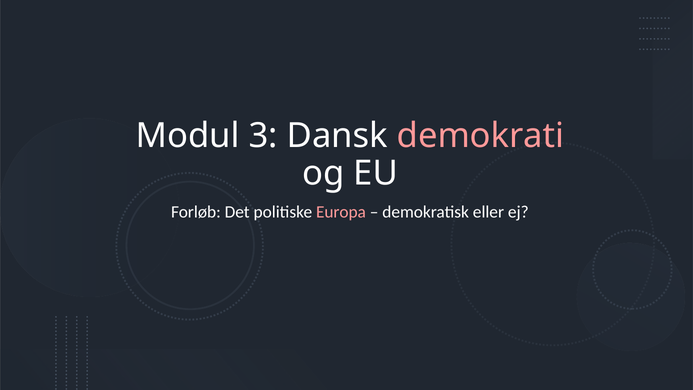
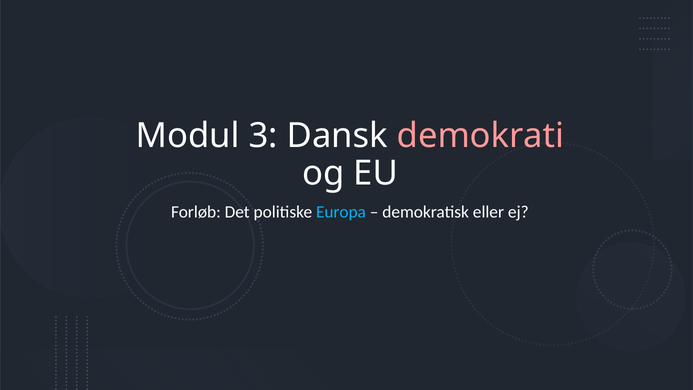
Europa colour: pink -> light blue
